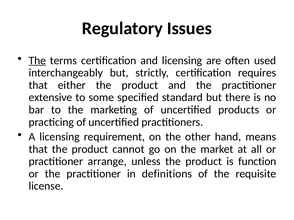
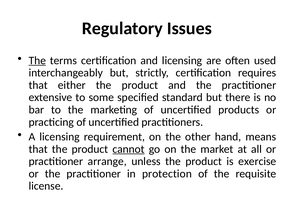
cannot underline: none -> present
function: function -> exercise
definitions: definitions -> protection
